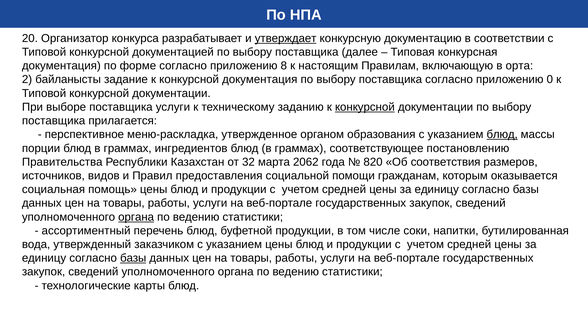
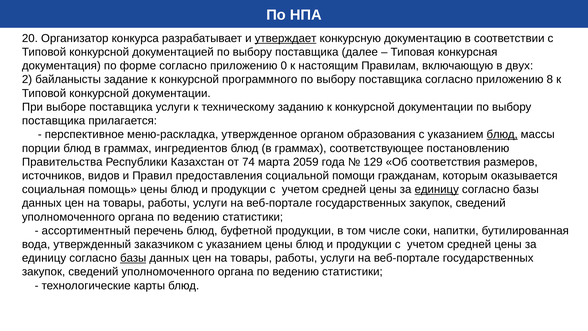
8: 8 -> 0
орта: орта -> двух
конкурсной документация: документация -> программного
0: 0 -> 8
конкурсной at (365, 107) underline: present -> none
32: 32 -> 74
2062: 2062 -> 2059
820: 820 -> 129
единицу at (437, 189) underline: none -> present
органа at (136, 217) underline: present -> none
